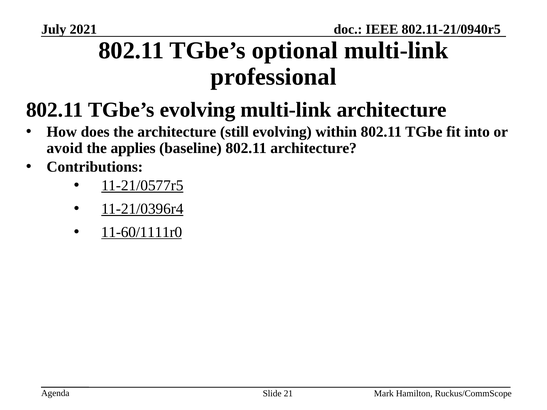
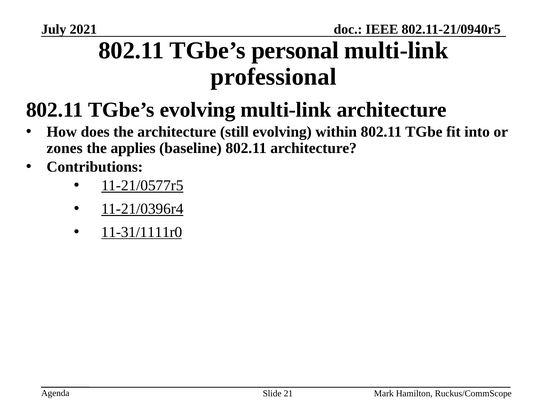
optional: optional -> personal
avoid: avoid -> zones
11-60/1111r0: 11-60/1111r0 -> 11-31/1111r0
